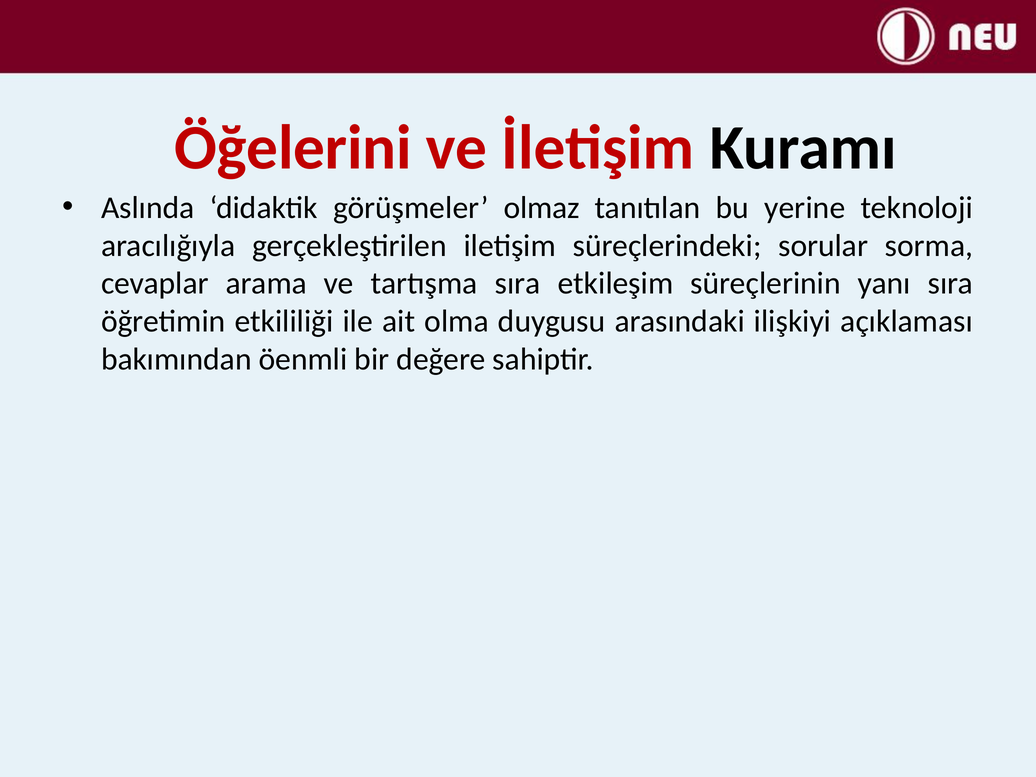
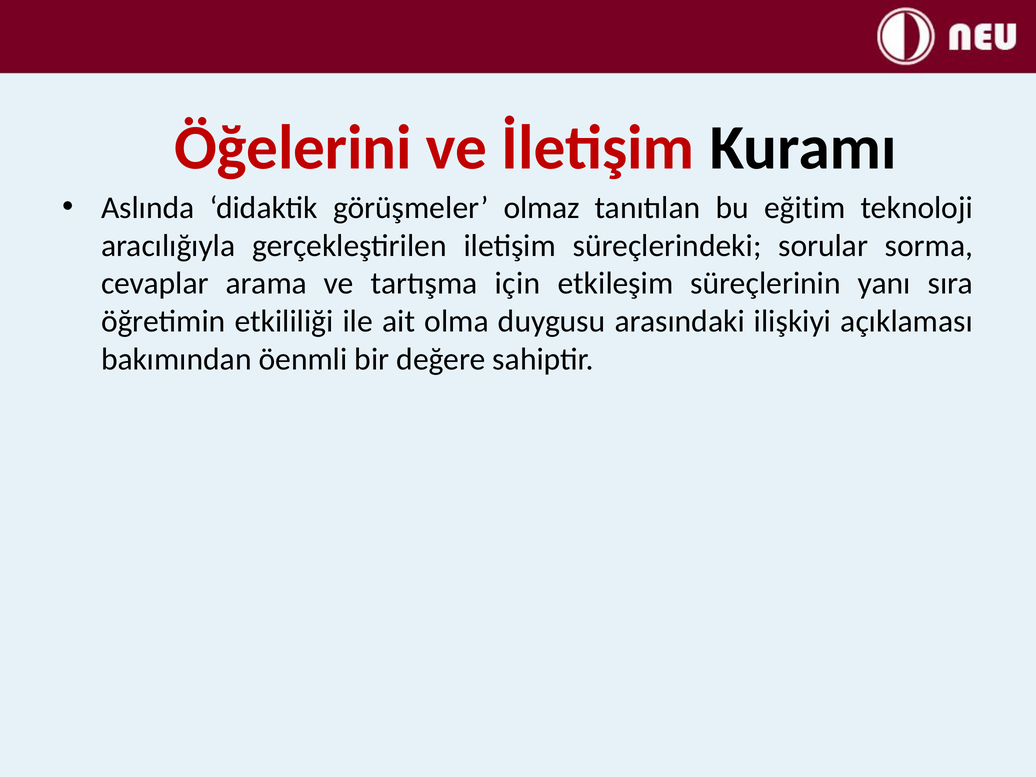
yerine: yerine -> eğitim
tartışma sıra: sıra -> için
